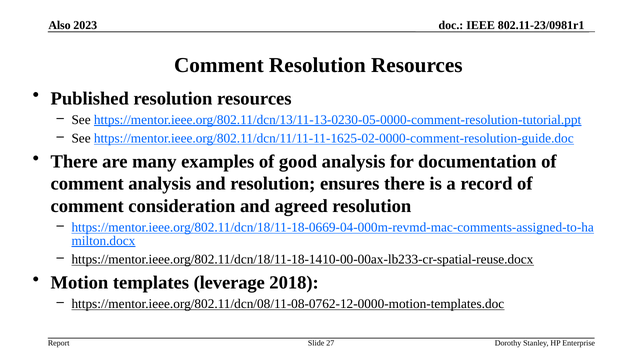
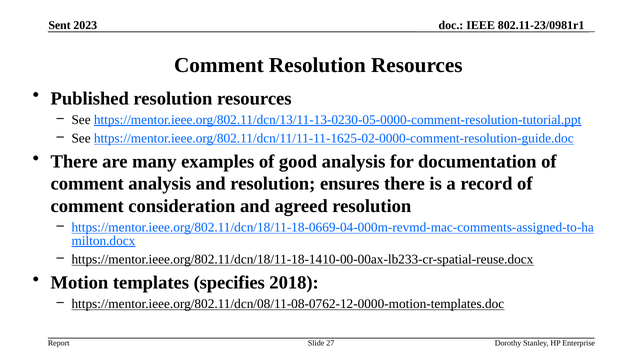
Also: Also -> Sent
leverage: leverage -> specifies
